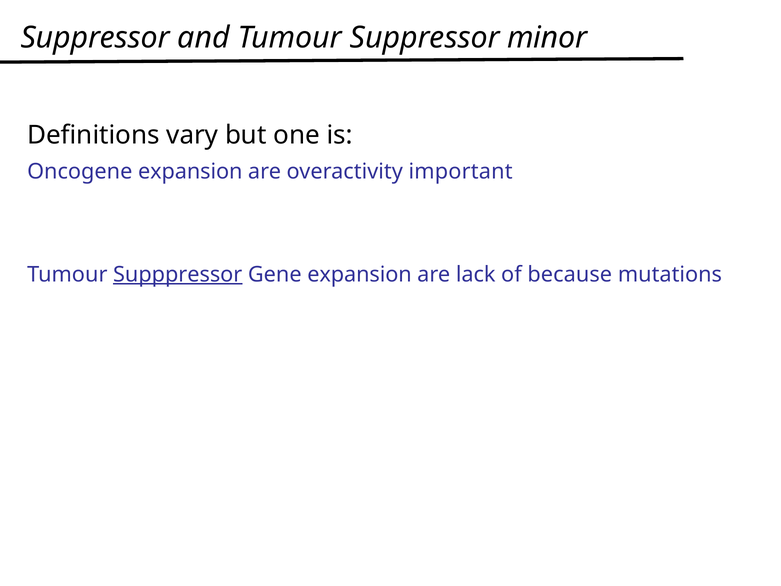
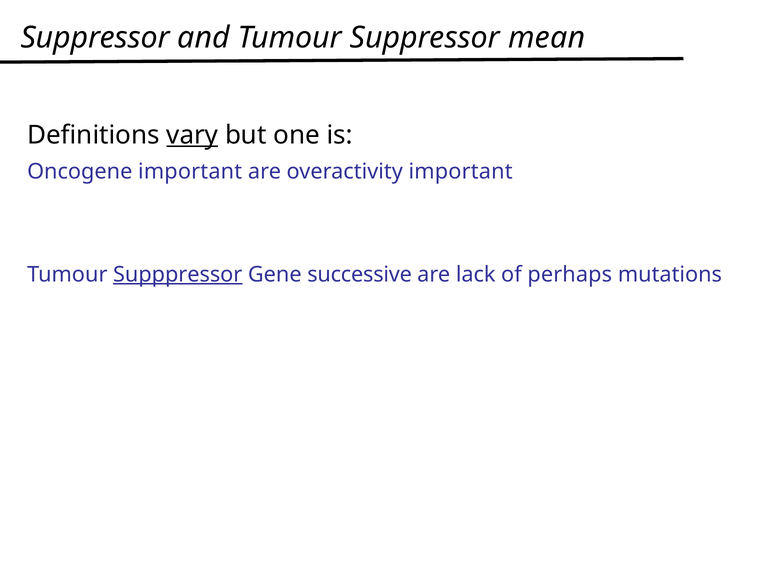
minor: minor -> mean
vary underline: none -> present
Oncogene expansion: expansion -> important
Gene expansion: expansion -> successive
because: because -> perhaps
